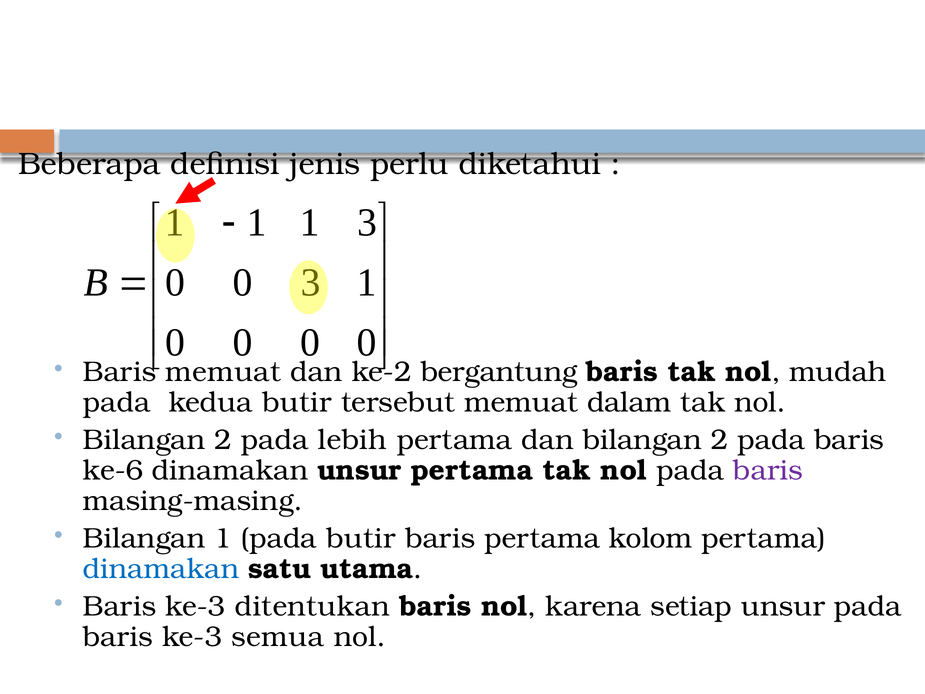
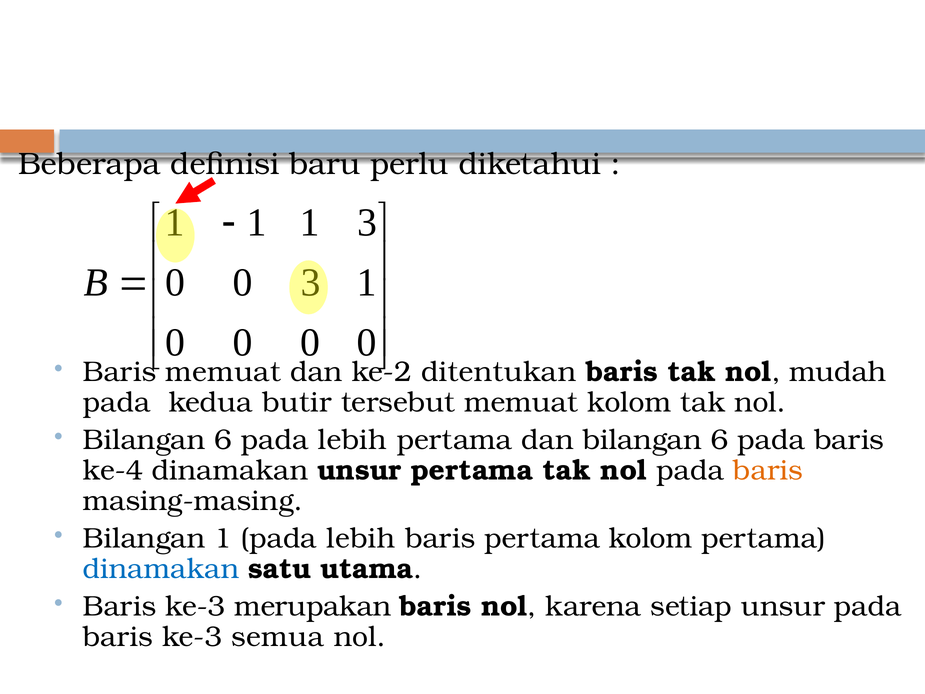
jenis: jenis -> baru
bergantung: bergantung -> ditentukan
memuat dalam: dalam -> kolom
2 at (223, 440): 2 -> 6
dan bilangan 2: 2 -> 6
ke-6: ke-6 -> ke-4
baris at (768, 470) colour: purple -> orange
1 pada butir: butir -> lebih
ditentukan: ditentukan -> merupakan
